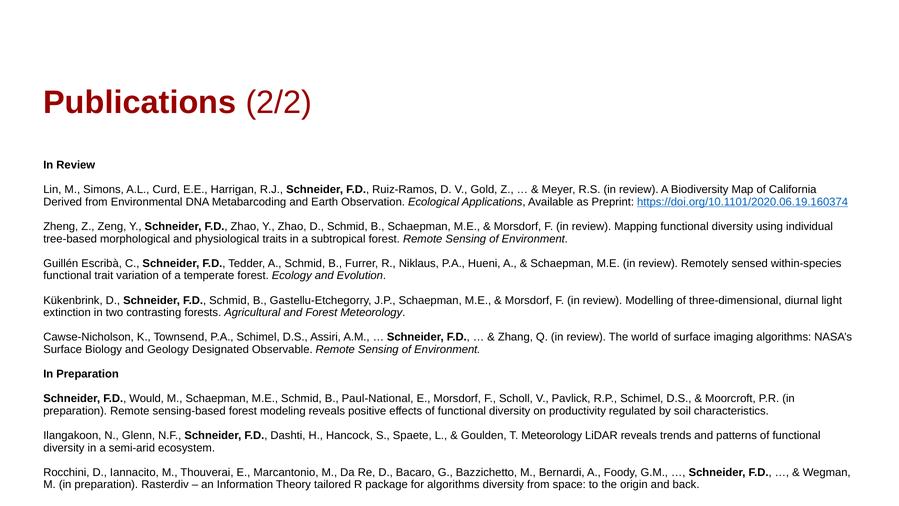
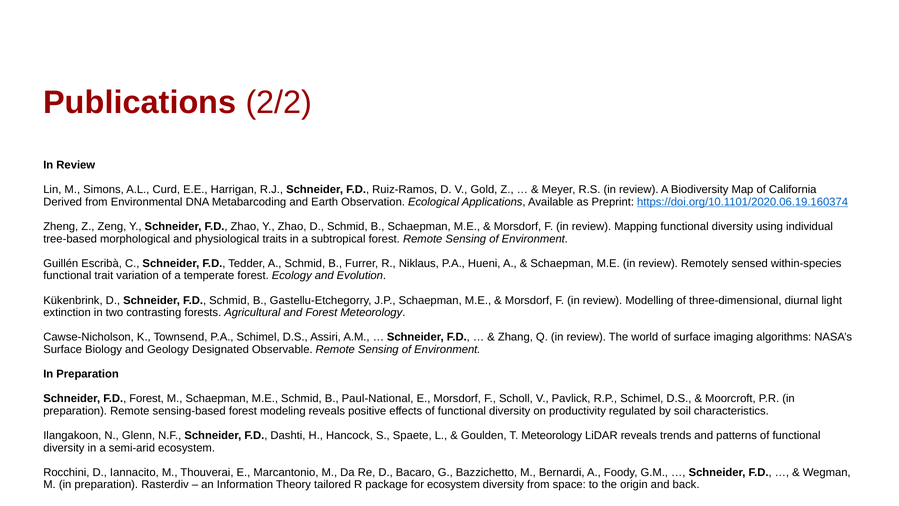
F.D Would: Would -> Forest
for algorithms: algorithms -> ecosystem
